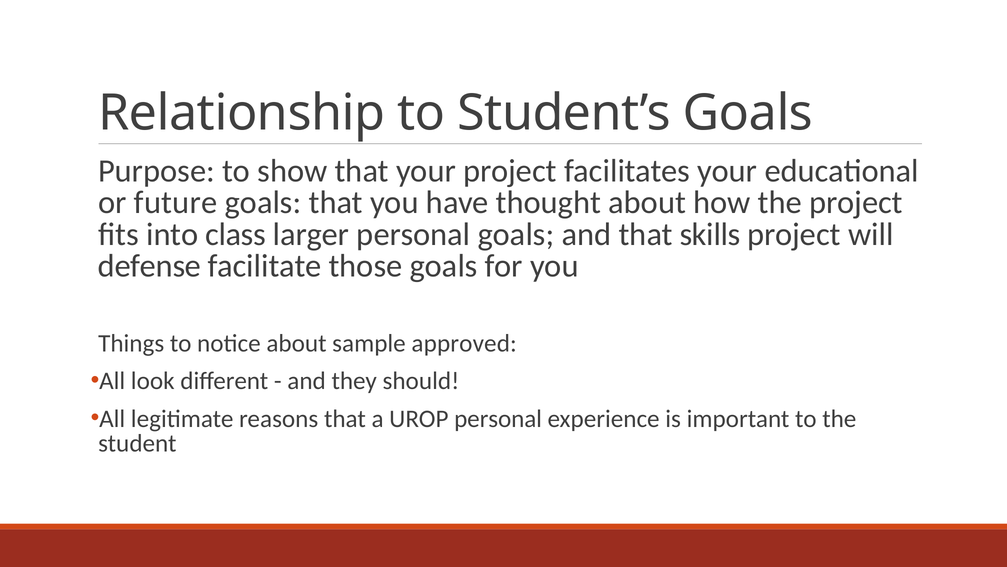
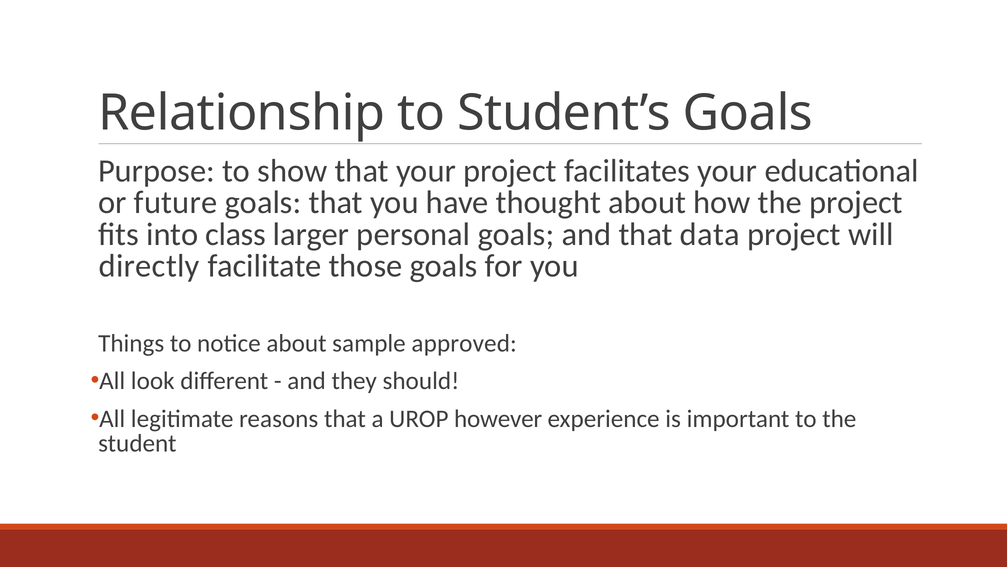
skills: skills -> data
defense: defense -> directly
UROP personal: personal -> however
